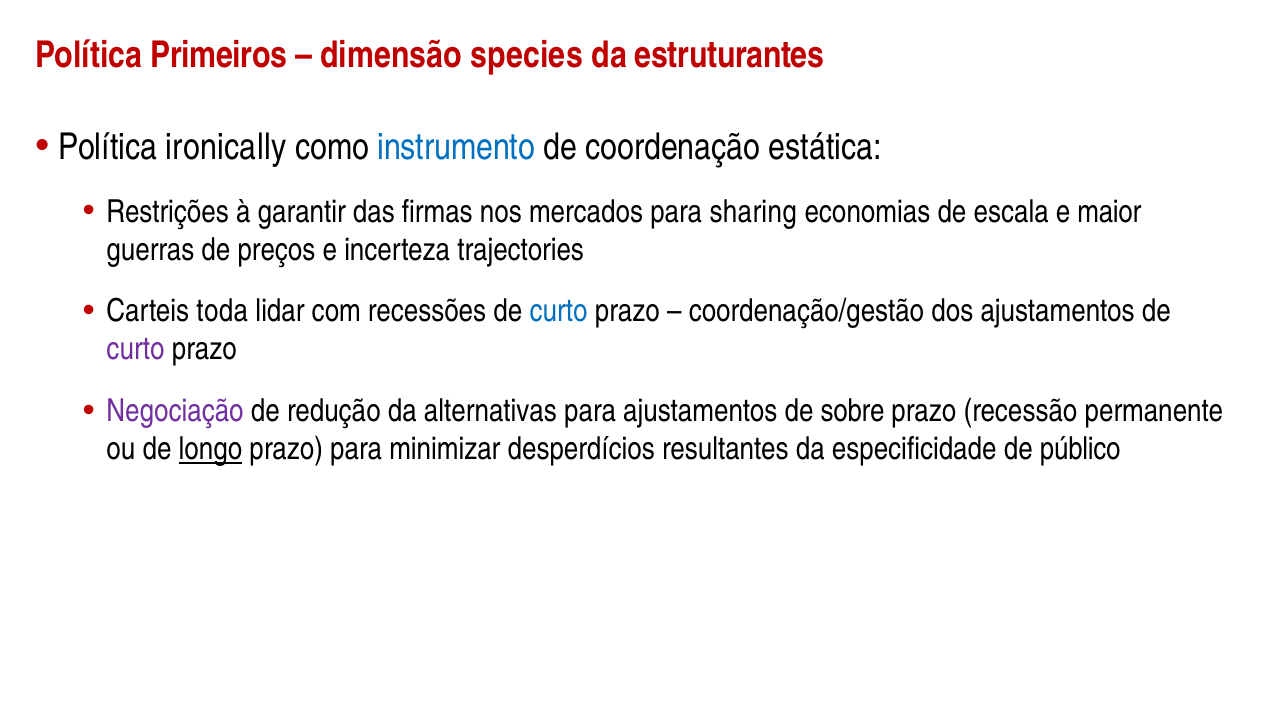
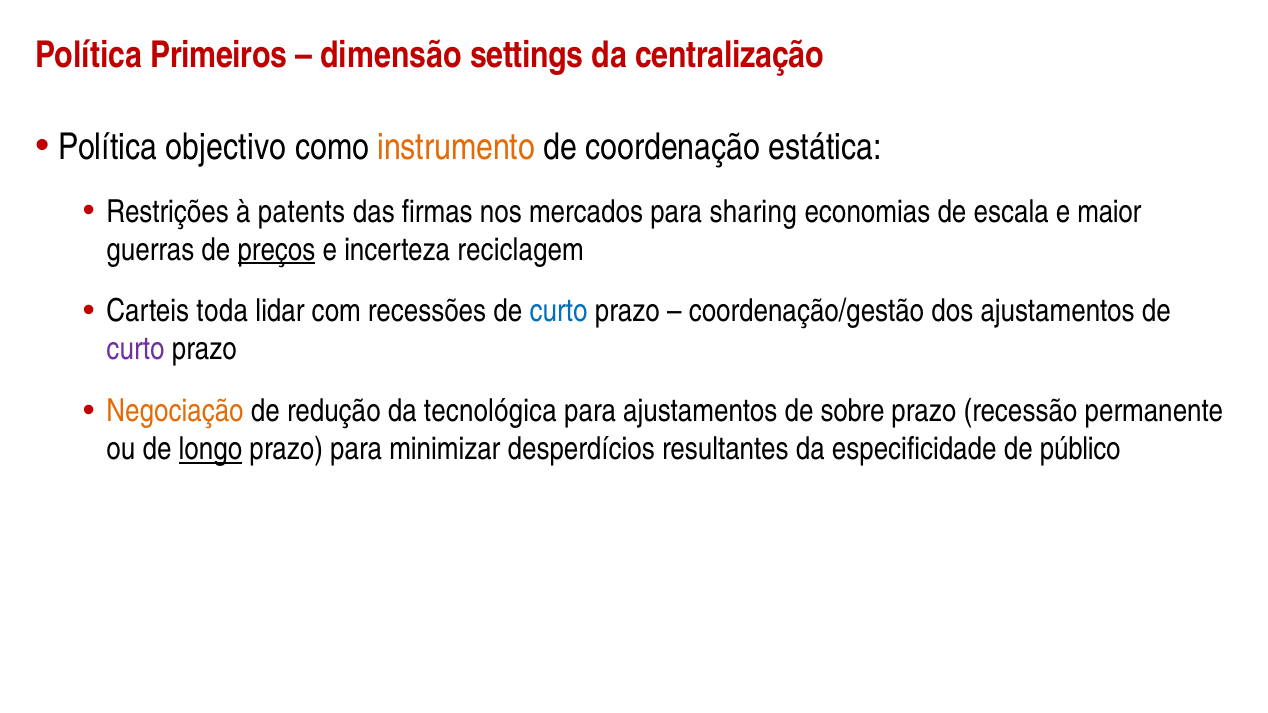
species: species -> settings
estruturantes: estruturantes -> centralização
ironically: ironically -> objectivo
instrumento colour: blue -> orange
garantir: garantir -> patents
preços underline: none -> present
trajectories: trajectories -> reciclagem
Negociação colour: purple -> orange
alternativas: alternativas -> tecnológica
